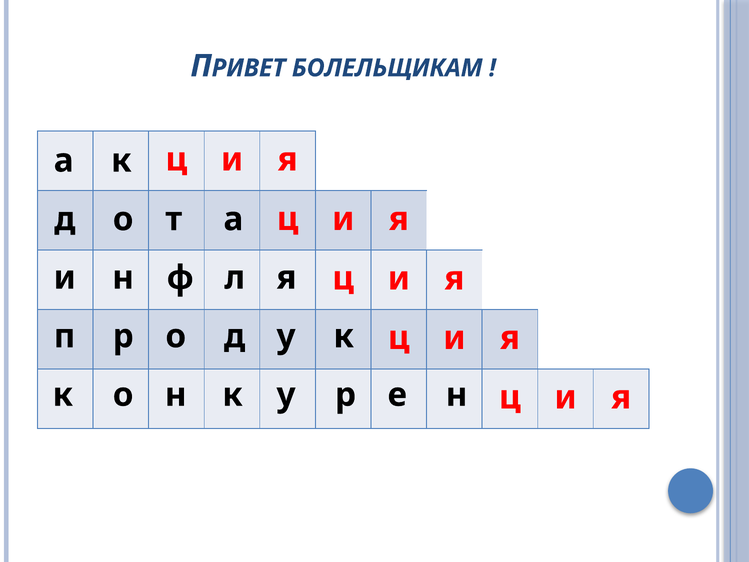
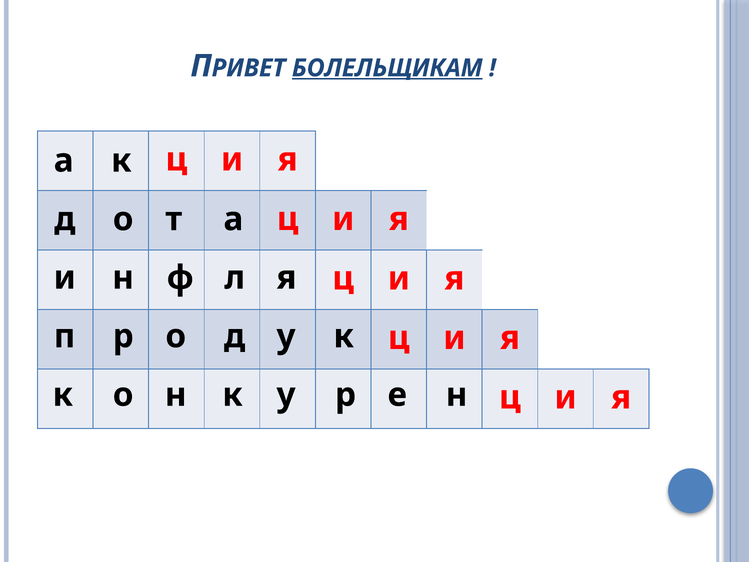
БОЛЕЛЬЩИКАМ underline: none -> present
